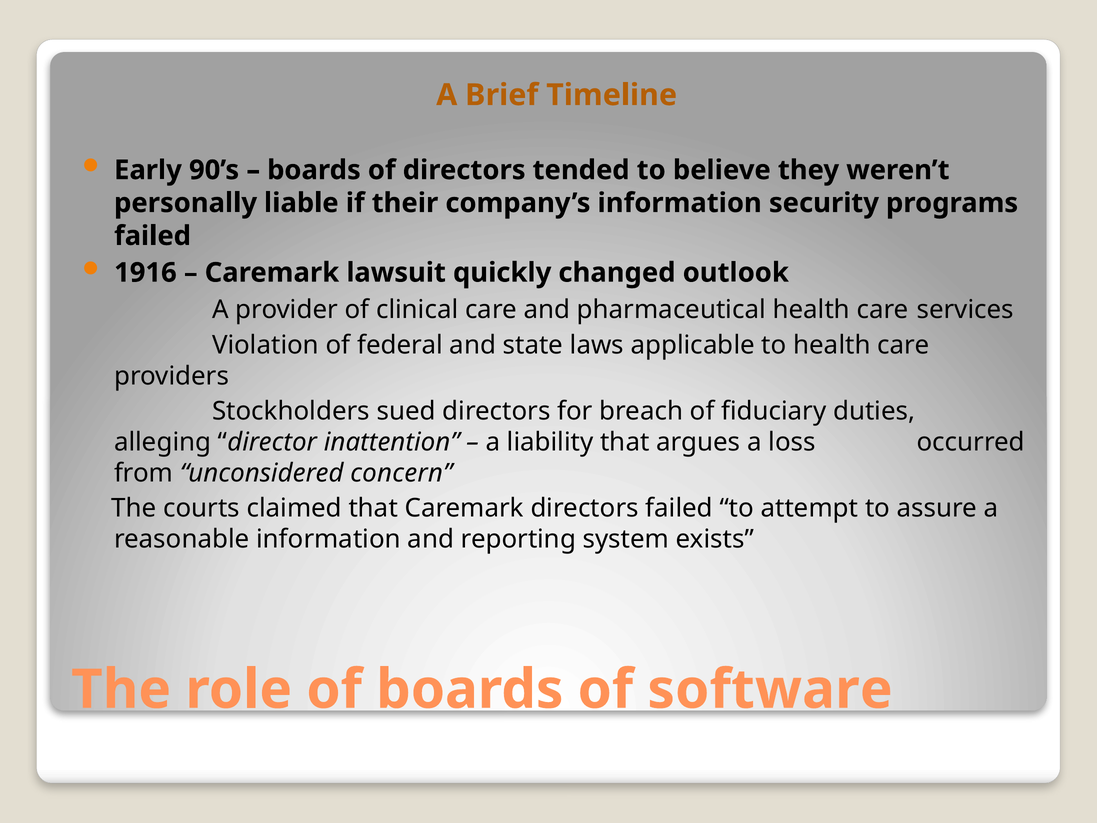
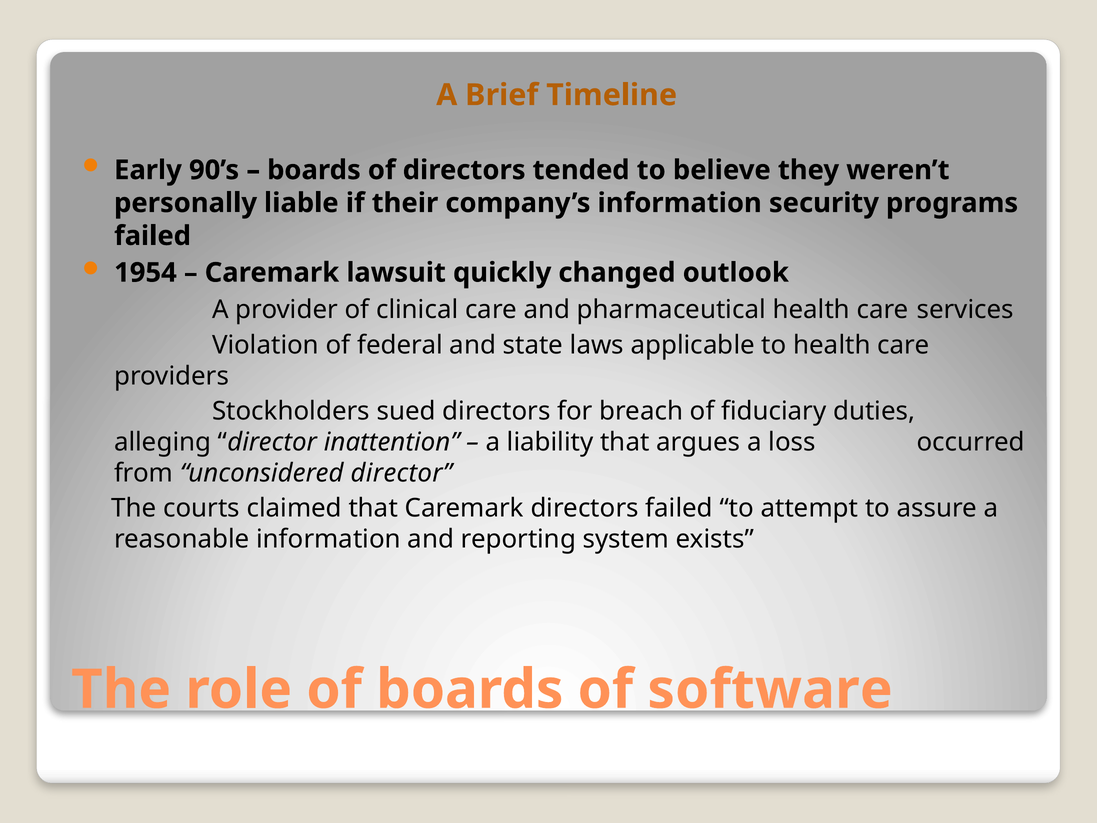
1916: 1916 -> 1954
unconsidered concern: concern -> director
